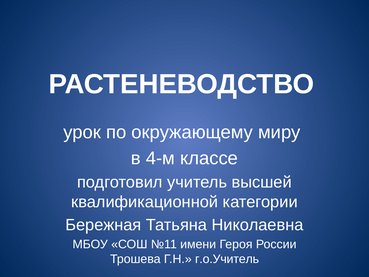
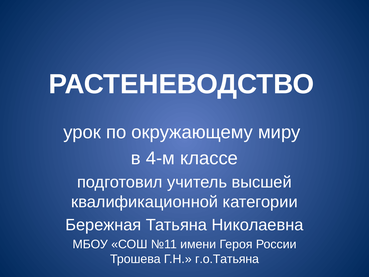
г.о.Учитель: г.о.Учитель -> г.о.Татьяна
